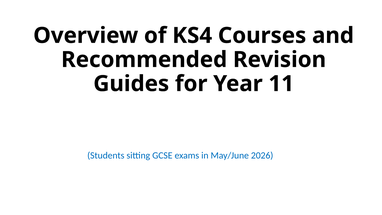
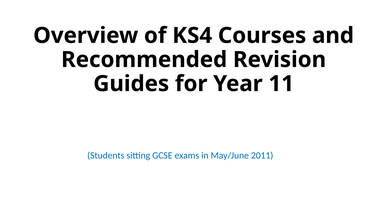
2026: 2026 -> 2011
